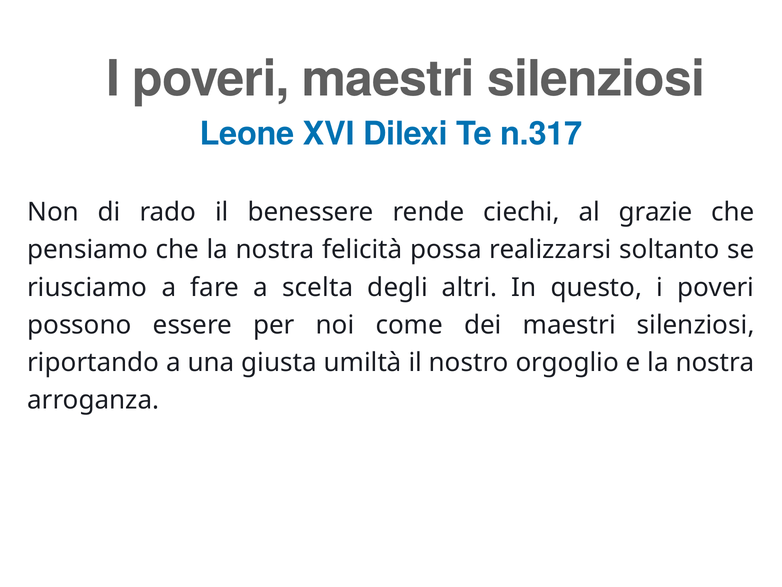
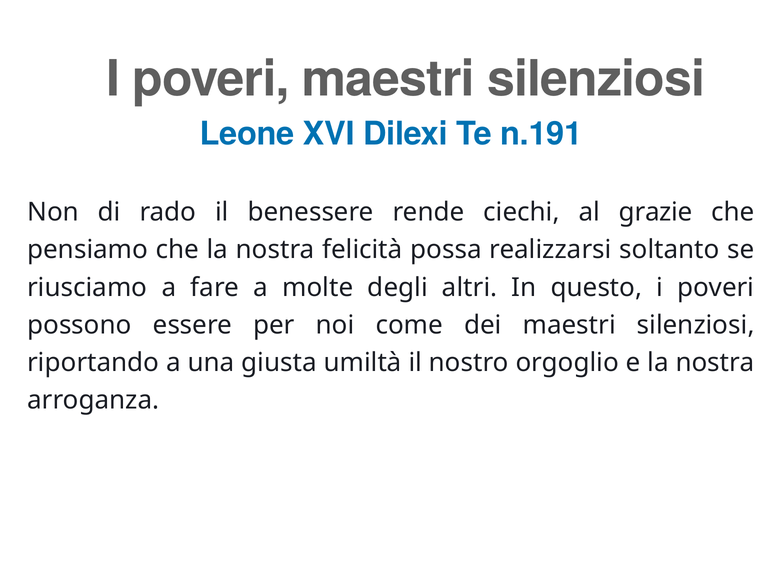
n.317: n.317 -> n.191
scelta: scelta -> molte
